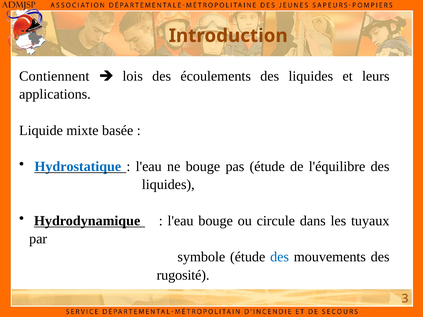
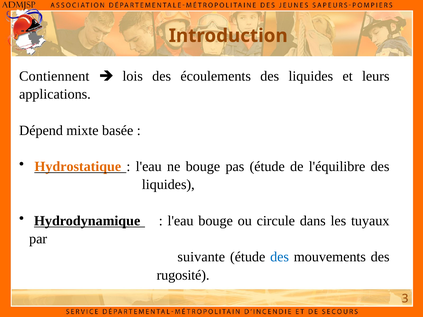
Liquide: Liquide -> Dépend
Hydrostatique colour: blue -> orange
symbole: symbole -> suivante
